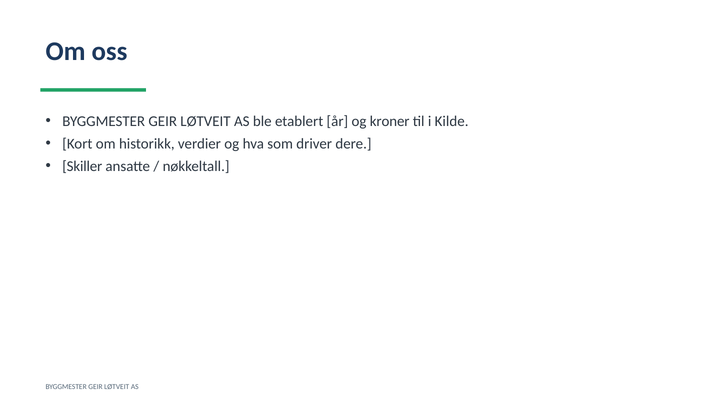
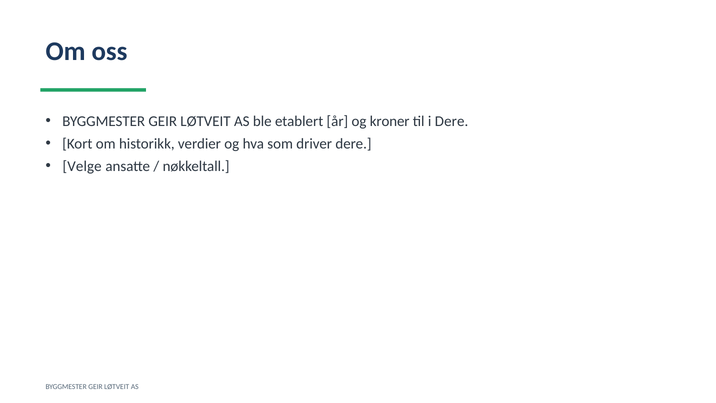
i Kilde: Kilde -> Dere
Skiller: Skiller -> Velge
